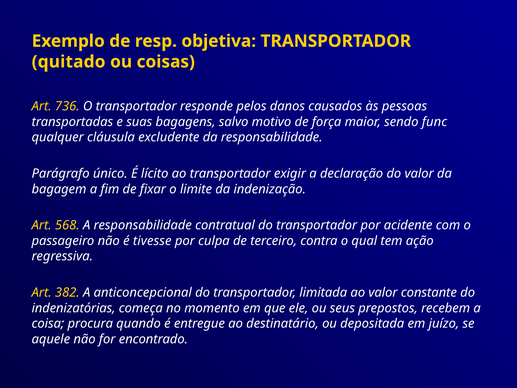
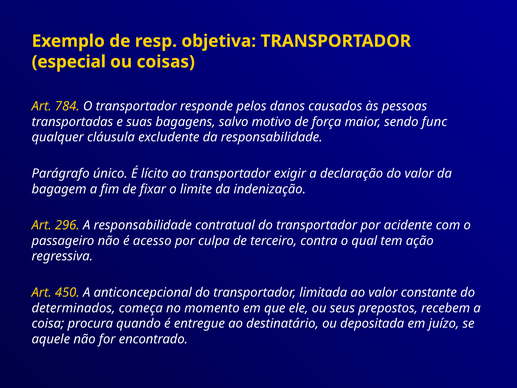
quitado: quitado -> especial
736: 736 -> 784
568: 568 -> 296
tivesse: tivesse -> acesso
382: 382 -> 450
indenizatórias: indenizatórias -> determinados
